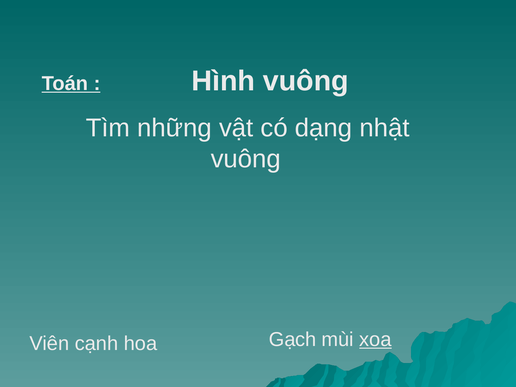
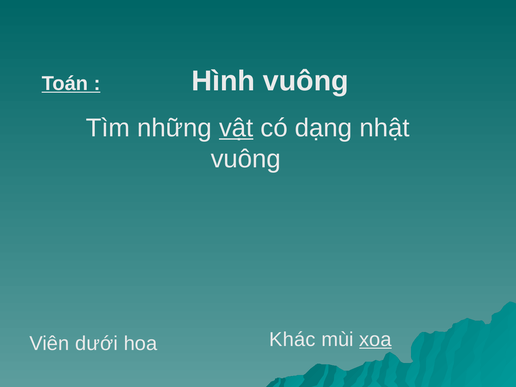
vật underline: none -> present
cạnh: cạnh -> dưới
Gạch: Gạch -> Khác
